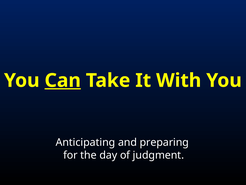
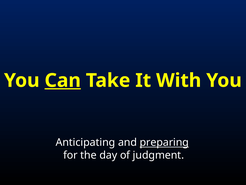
preparing underline: none -> present
